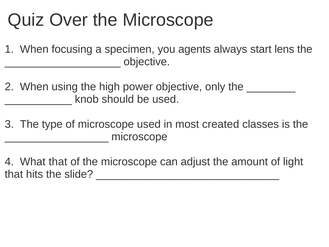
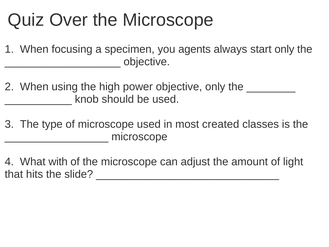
start lens: lens -> only
What that: that -> with
